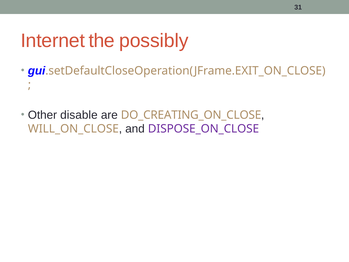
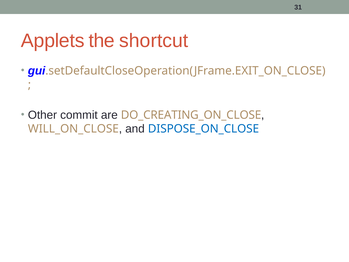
Internet: Internet -> Applets
possibly: possibly -> shortcut
disable: disable -> commit
DISPOSE_ON_CLOSE colour: purple -> blue
